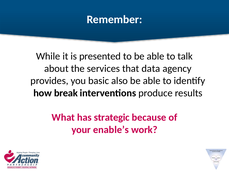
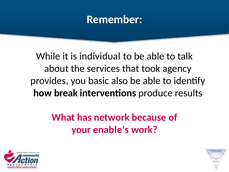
presented: presented -> individual
data: data -> took
strategic: strategic -> network
